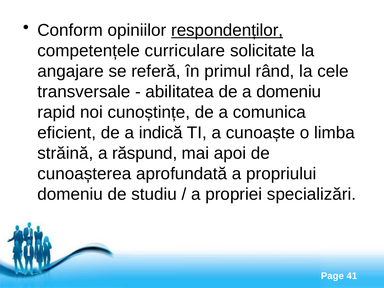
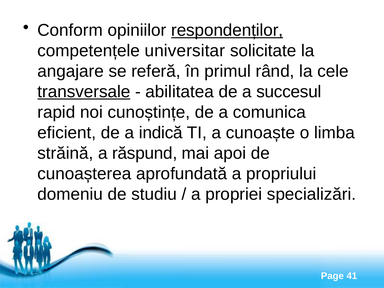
curriculare: curriculare -> universitar
transversale underline: none -> present
a domeniu: domeniu -> succesul
